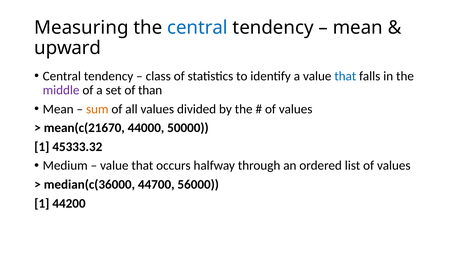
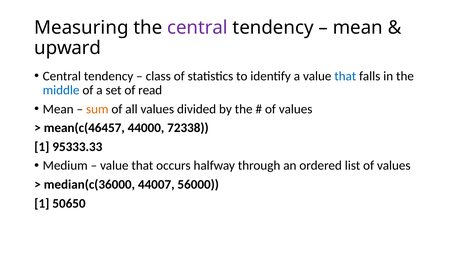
central at (197, 28) colour: blue -> purple
middle colour: purple -> blue
than: than -> read
mean(c(21670: mean(c(21670 -> mean(c(46457
50000: 50000 -> 72338
45333.32: 45333.32 -> 95333.33
44700: 44700 -> 44007
44200: 44200 -> 50650
